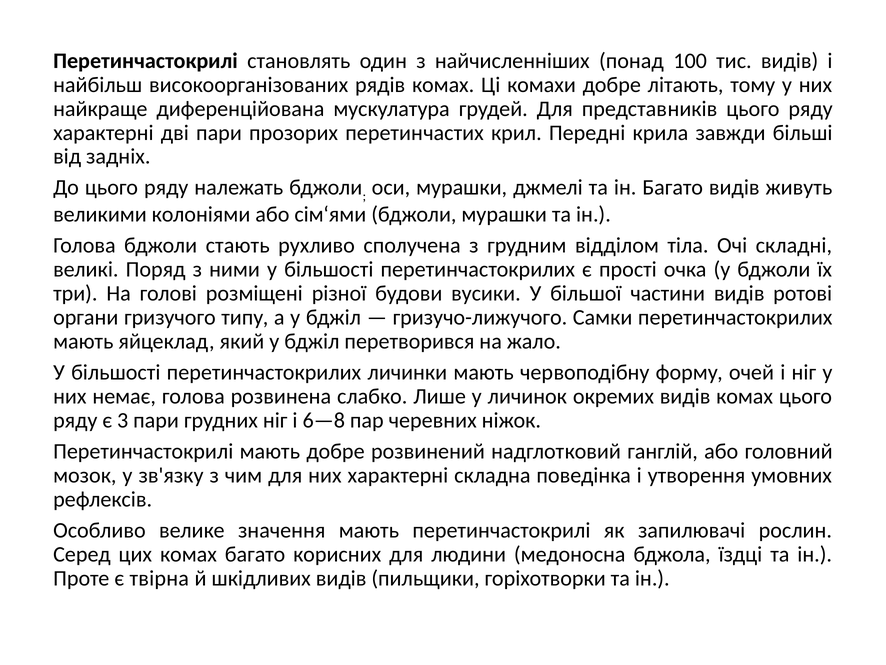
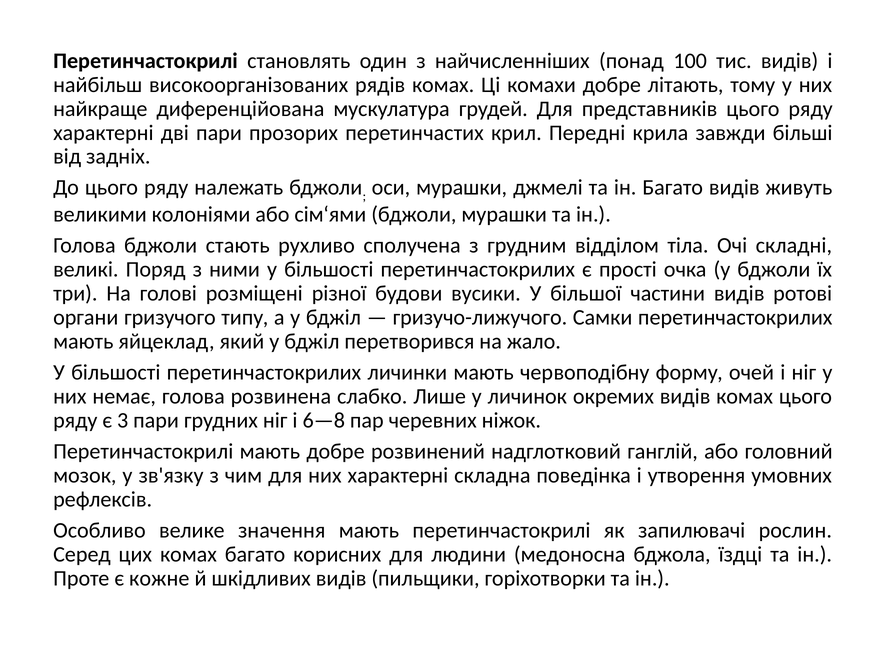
твірна: твірна -> кожне
